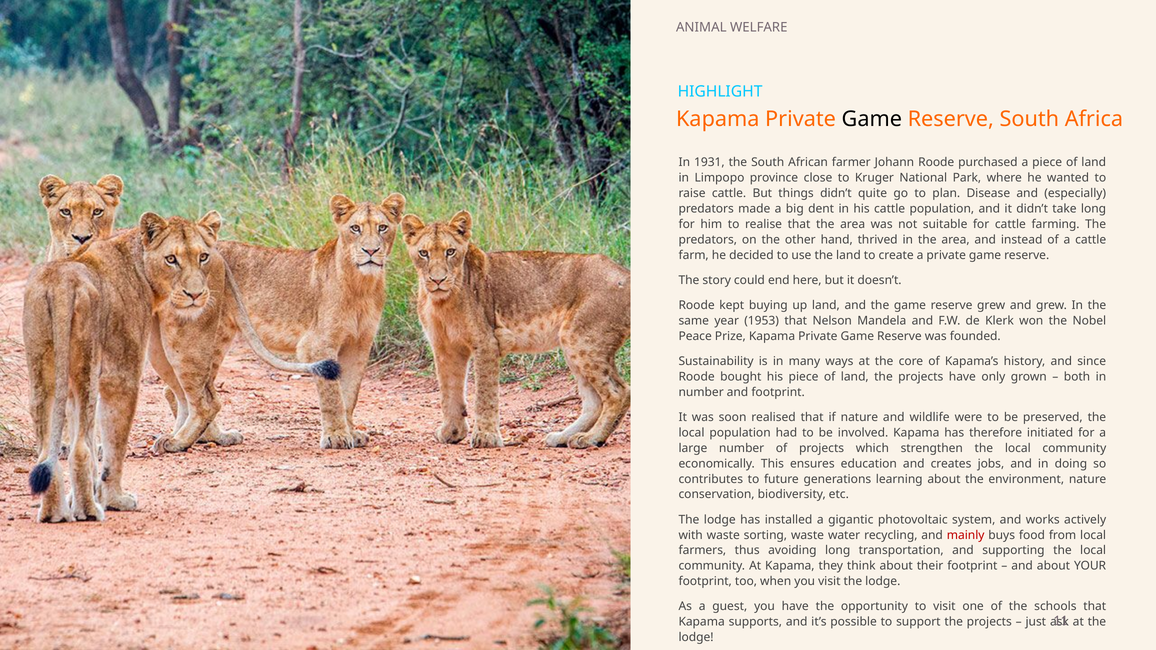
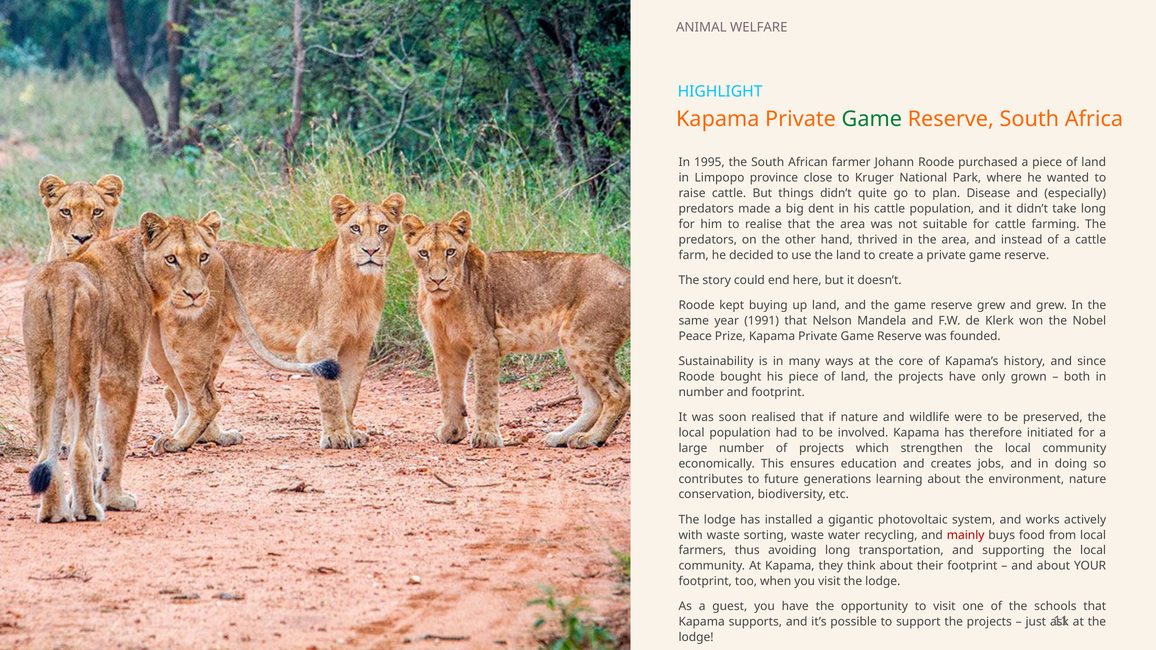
Game at (872, 119) colour: black -> green
1931: 1931 -> 1995
1953: 1953 -> 1991
